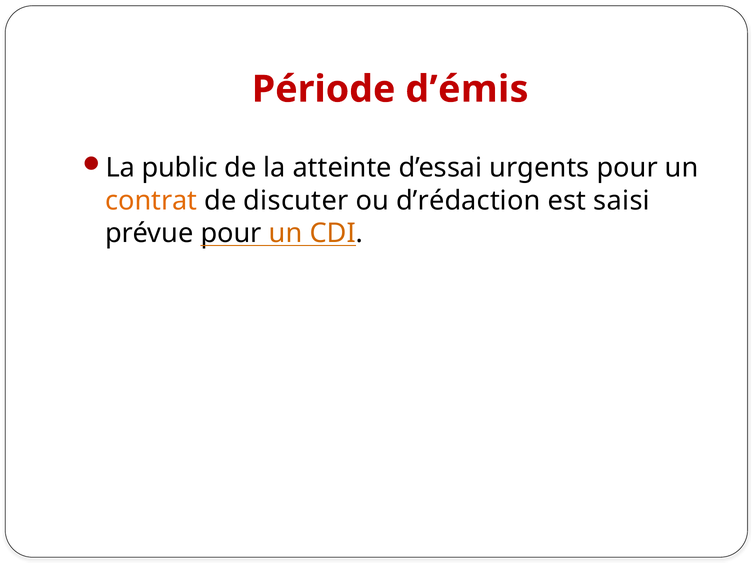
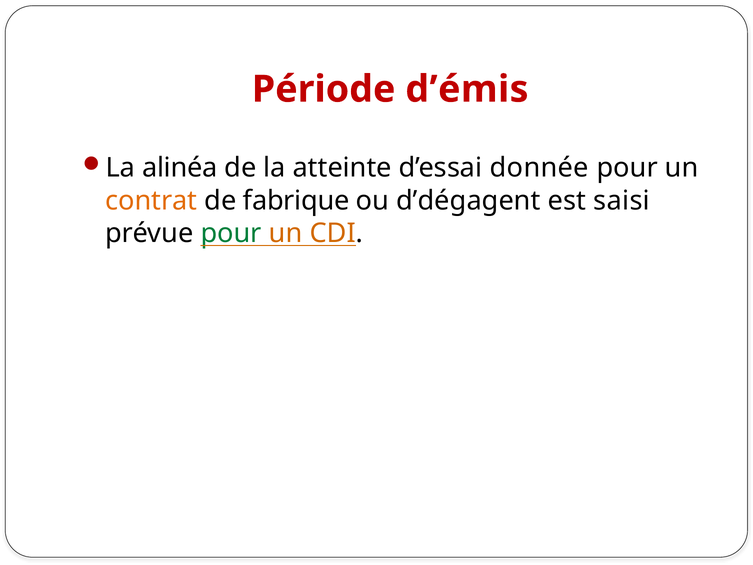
public: public -> alinéa
urgents: urgents -> donnée
discuter: discuter -> fabrique
d’rédaction: d’rédaction -> d’dégagent
pour at (231, 233) colour: black -> green
